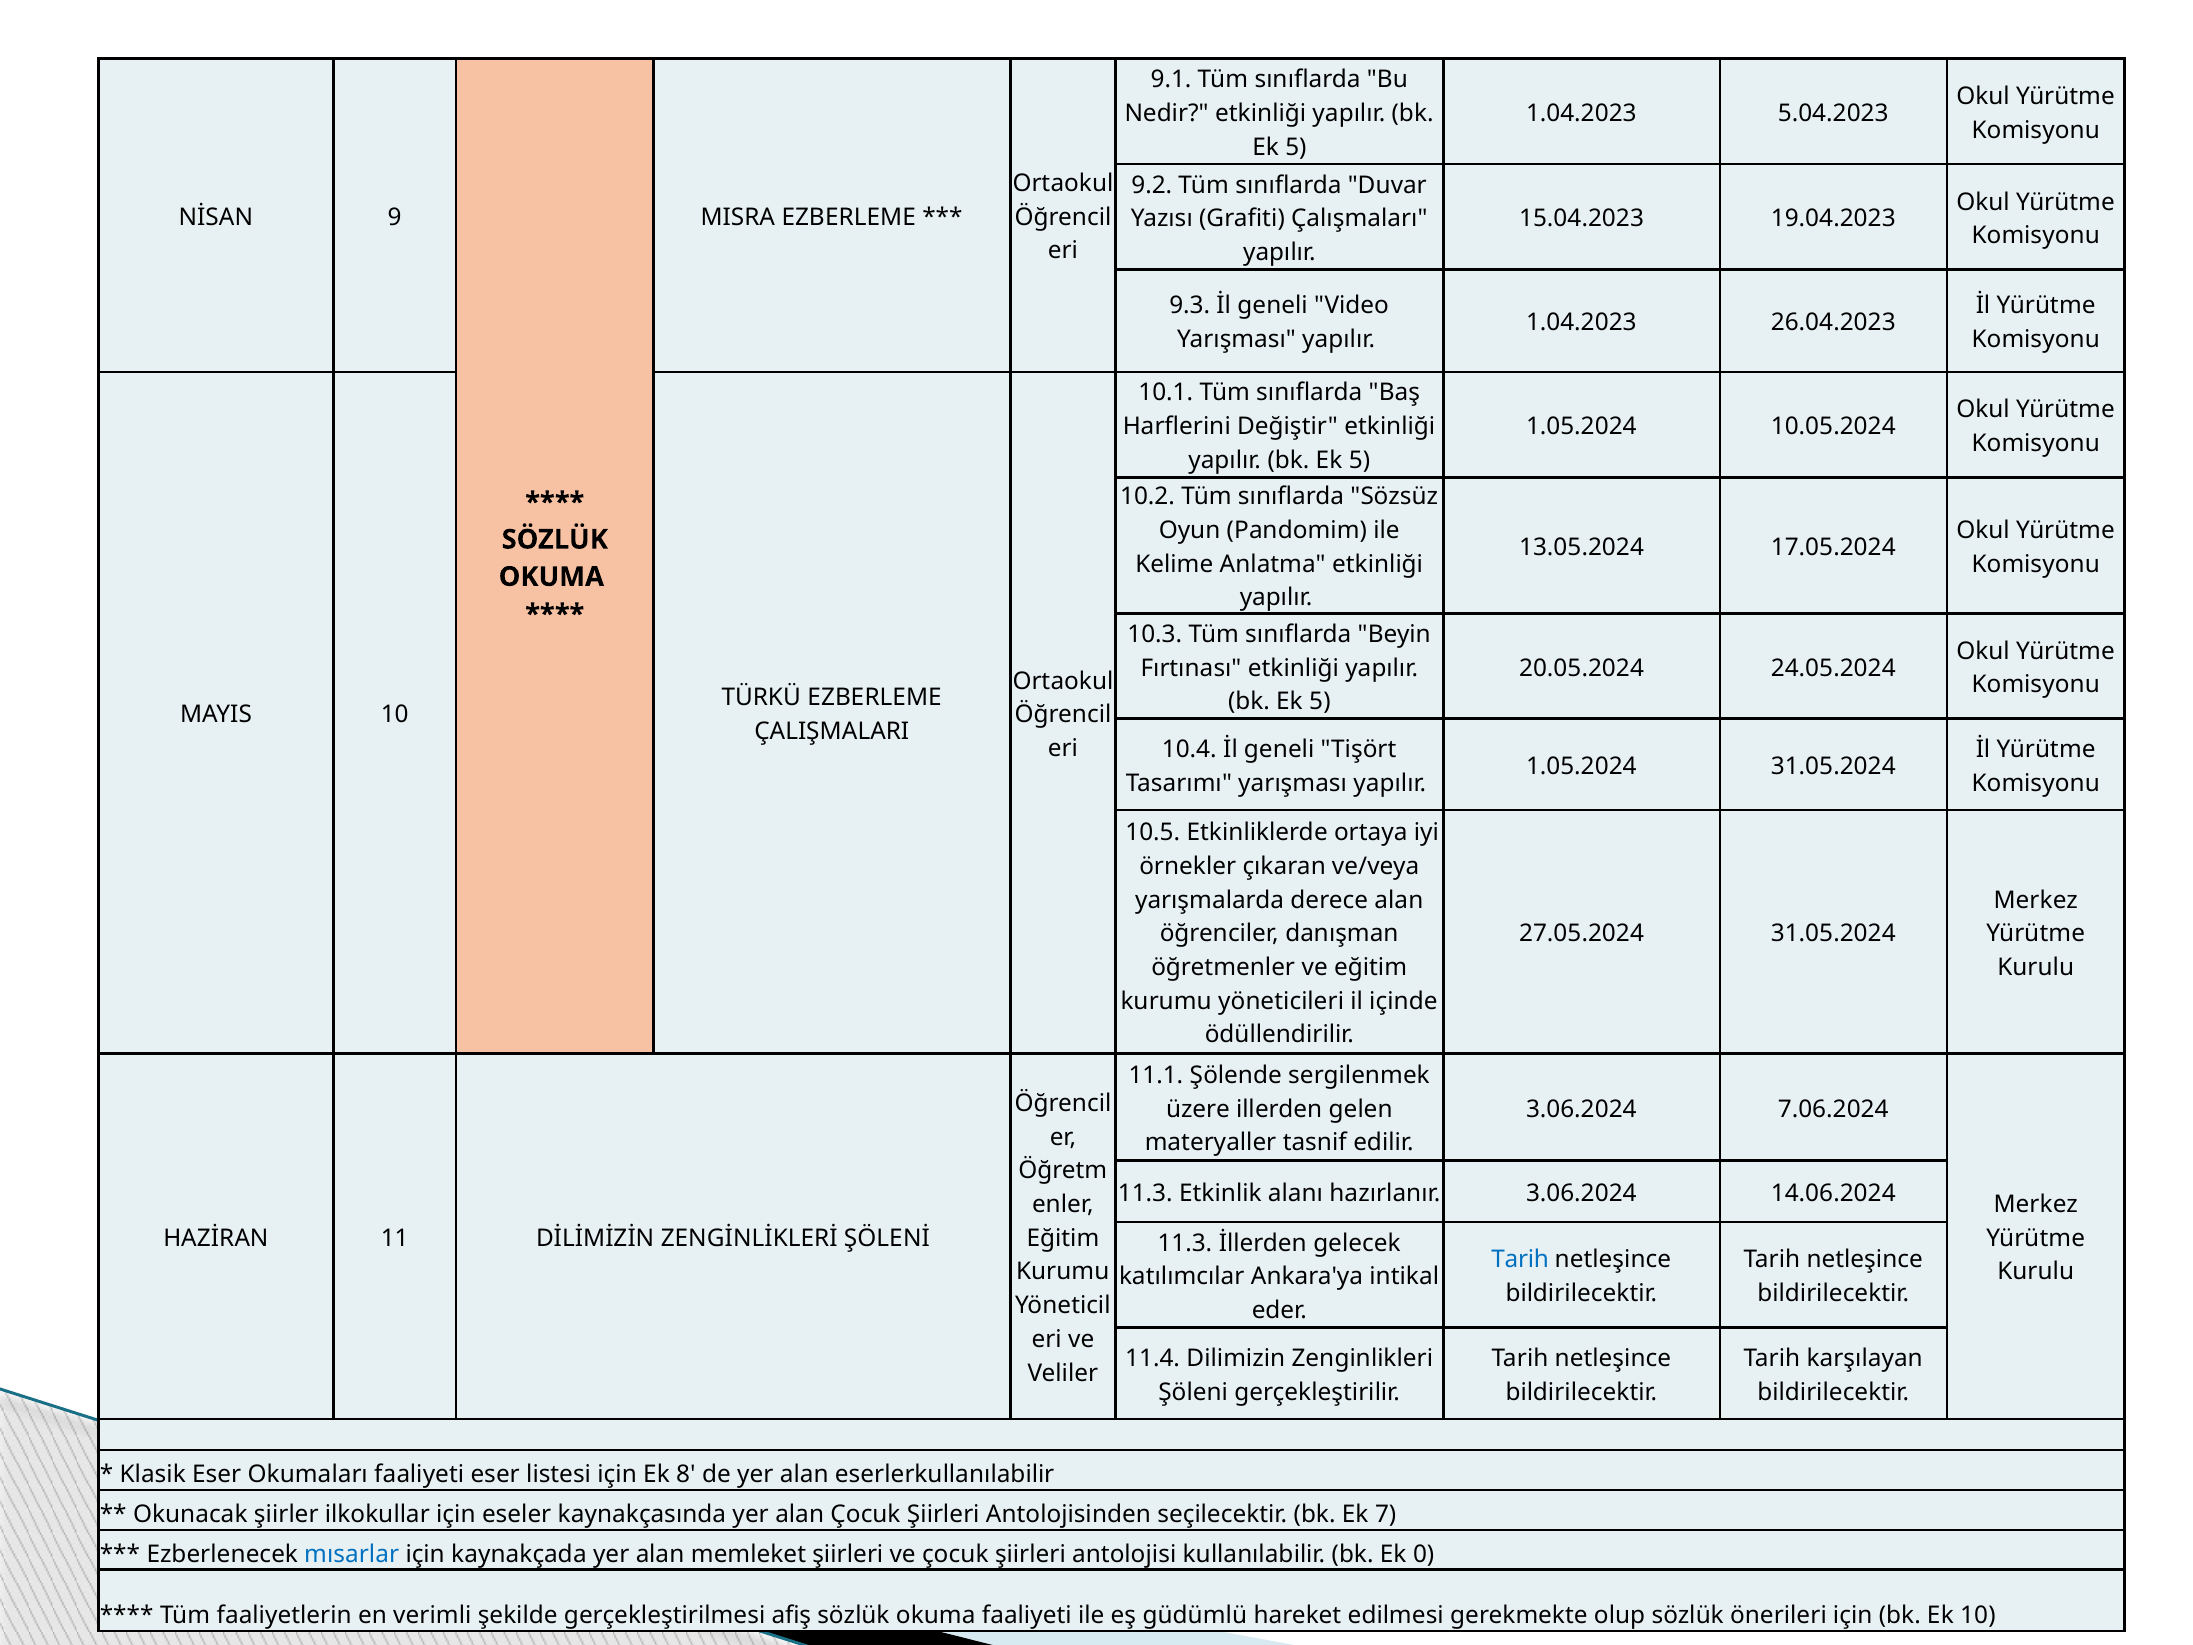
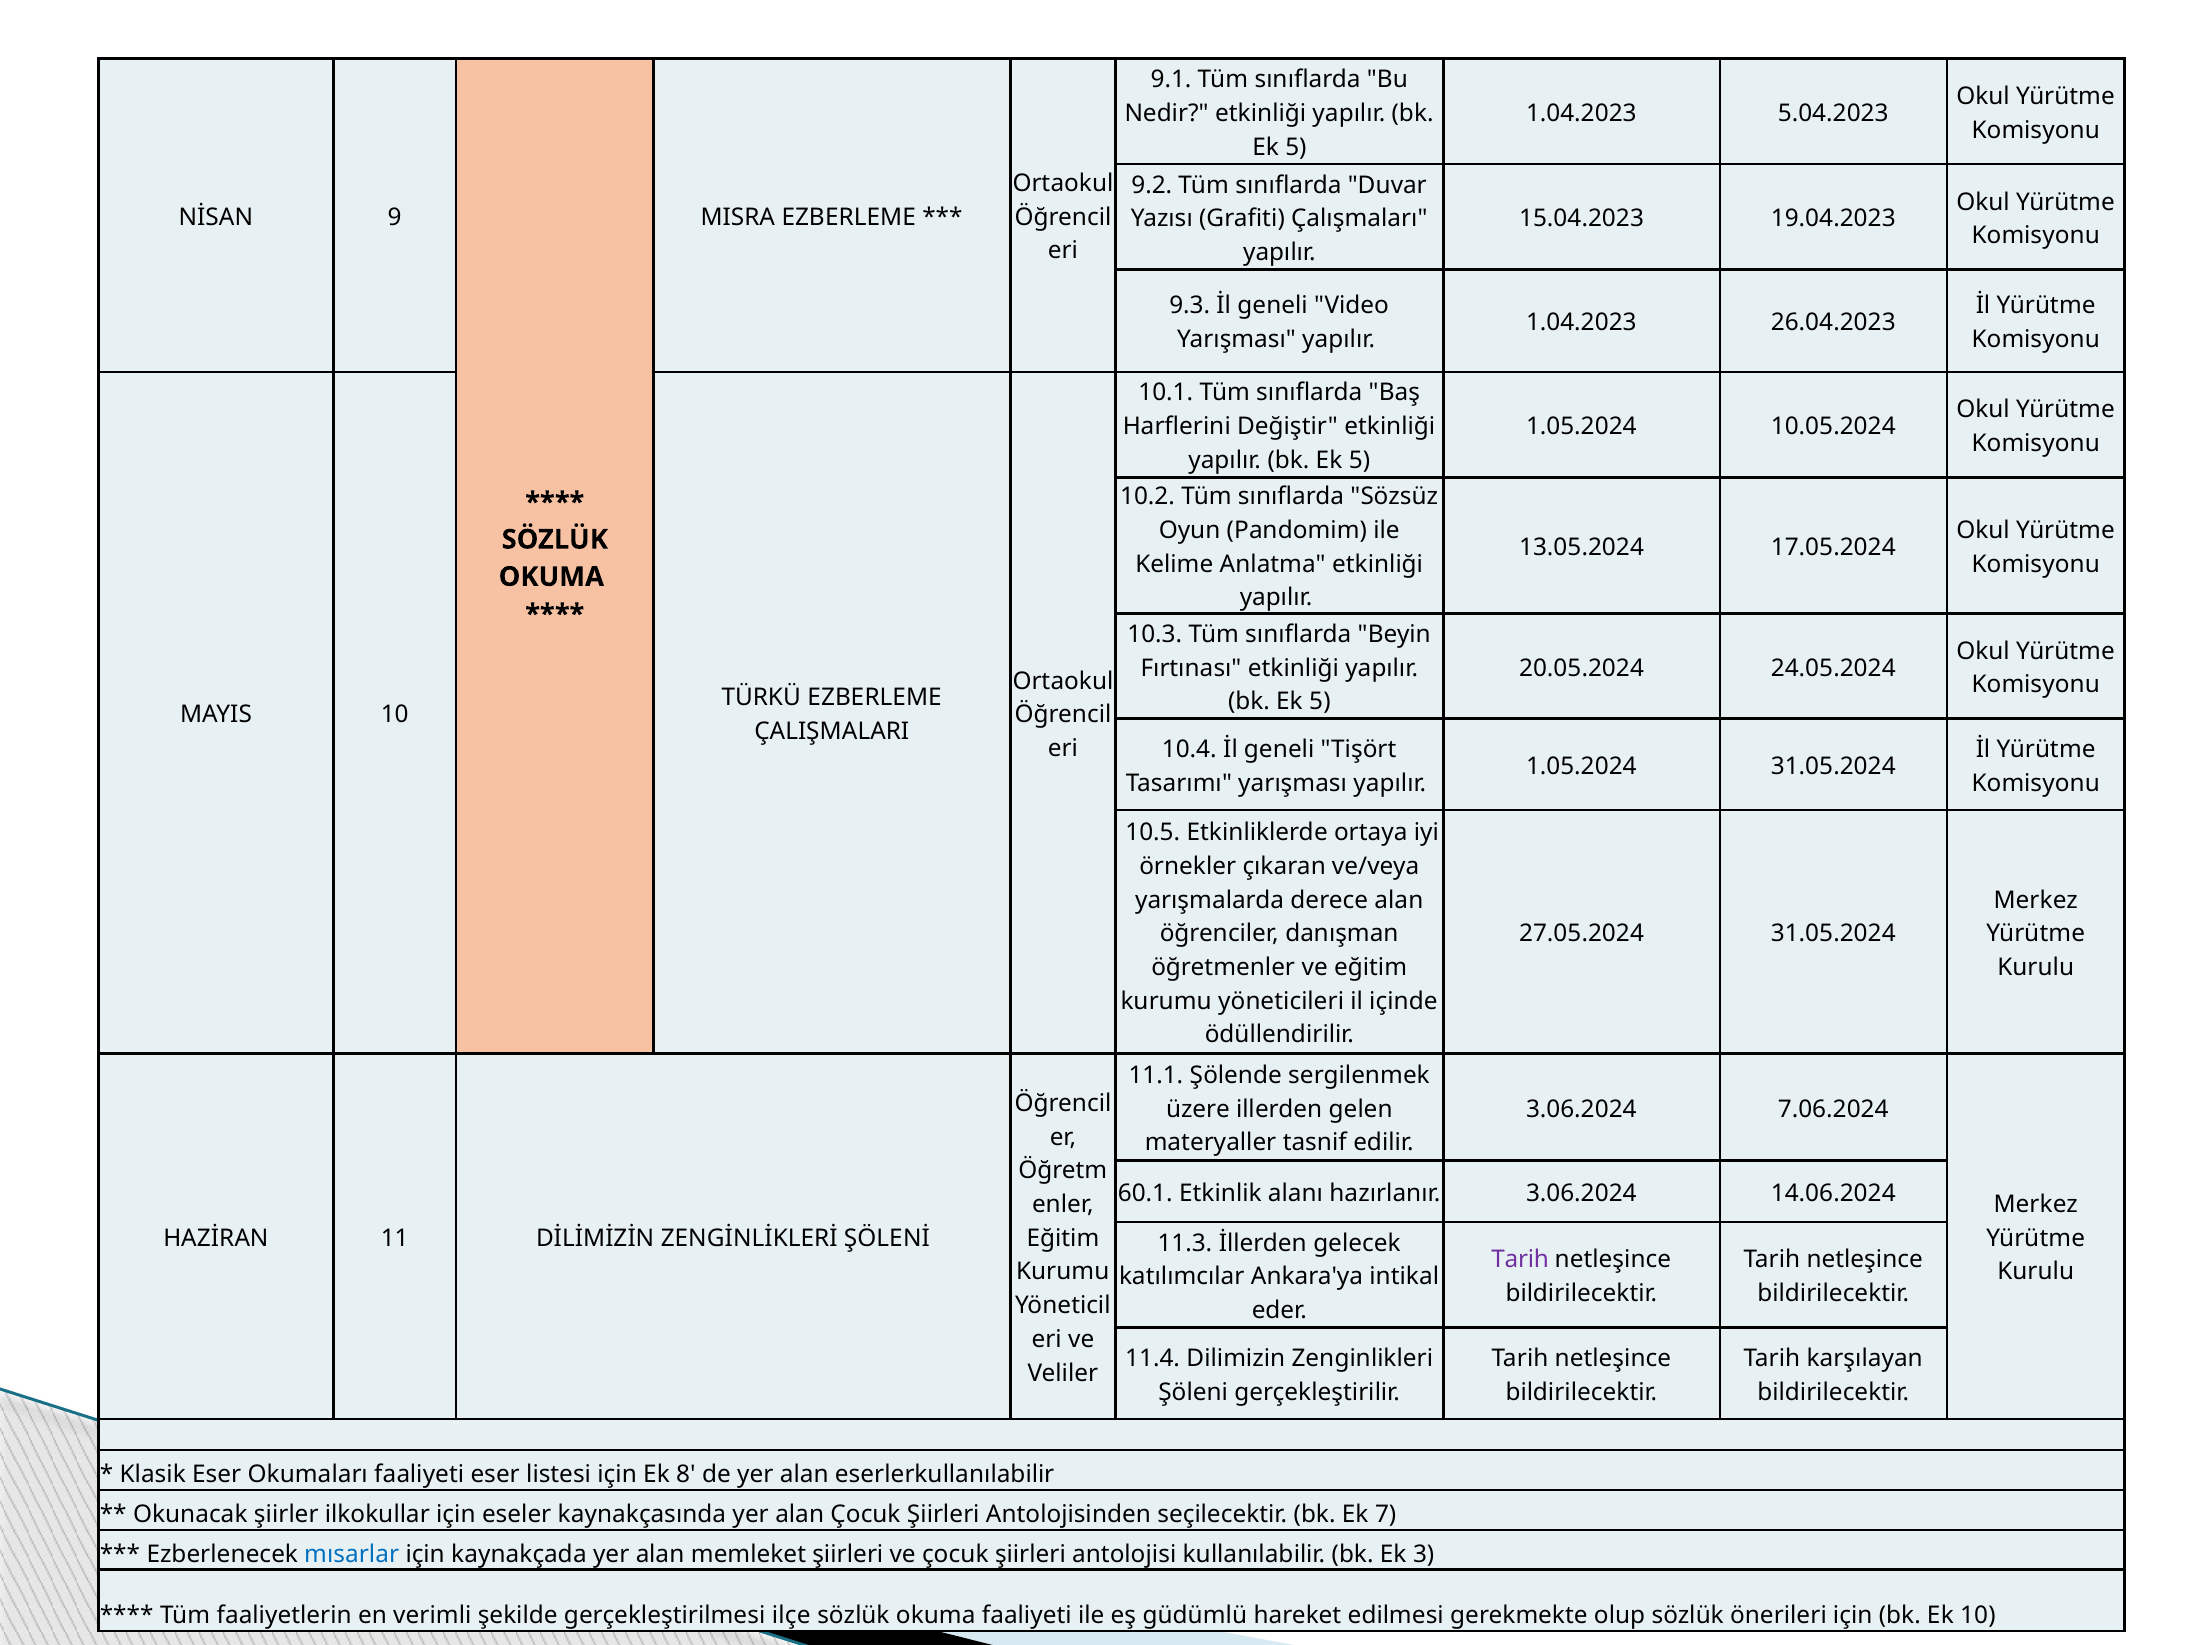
11.3 at (1145, 1193): 11.3 -> 60.1
Tarih at (1520, 1260) colour: blue -> purple
0: 0 -> 3
afiş: afiş -> ilçe
